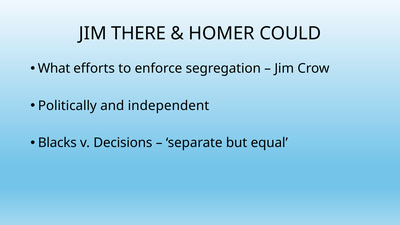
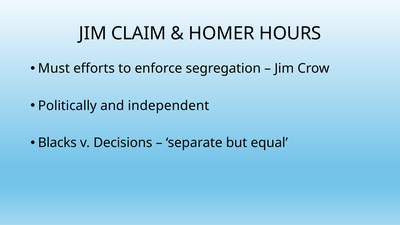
THERE: THERE -> CLAIM
COULD: COULD -> HOURS
What: What -> Must
